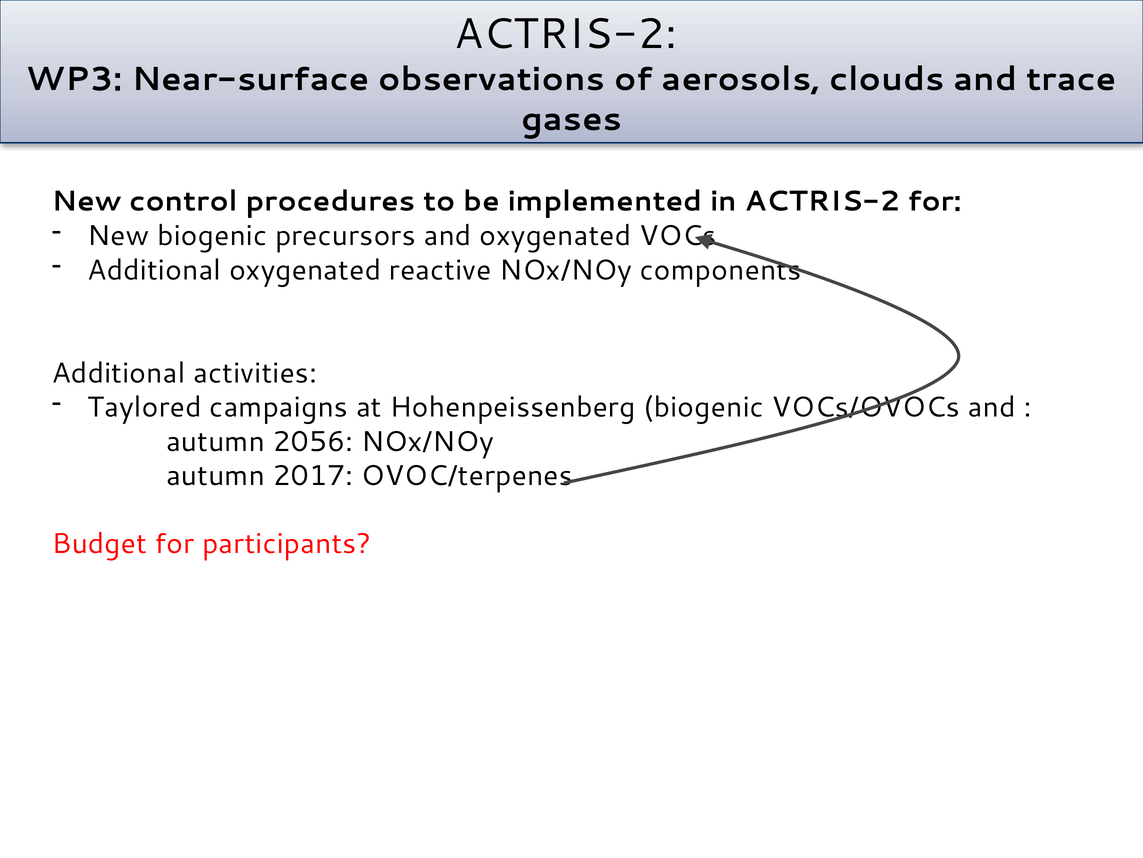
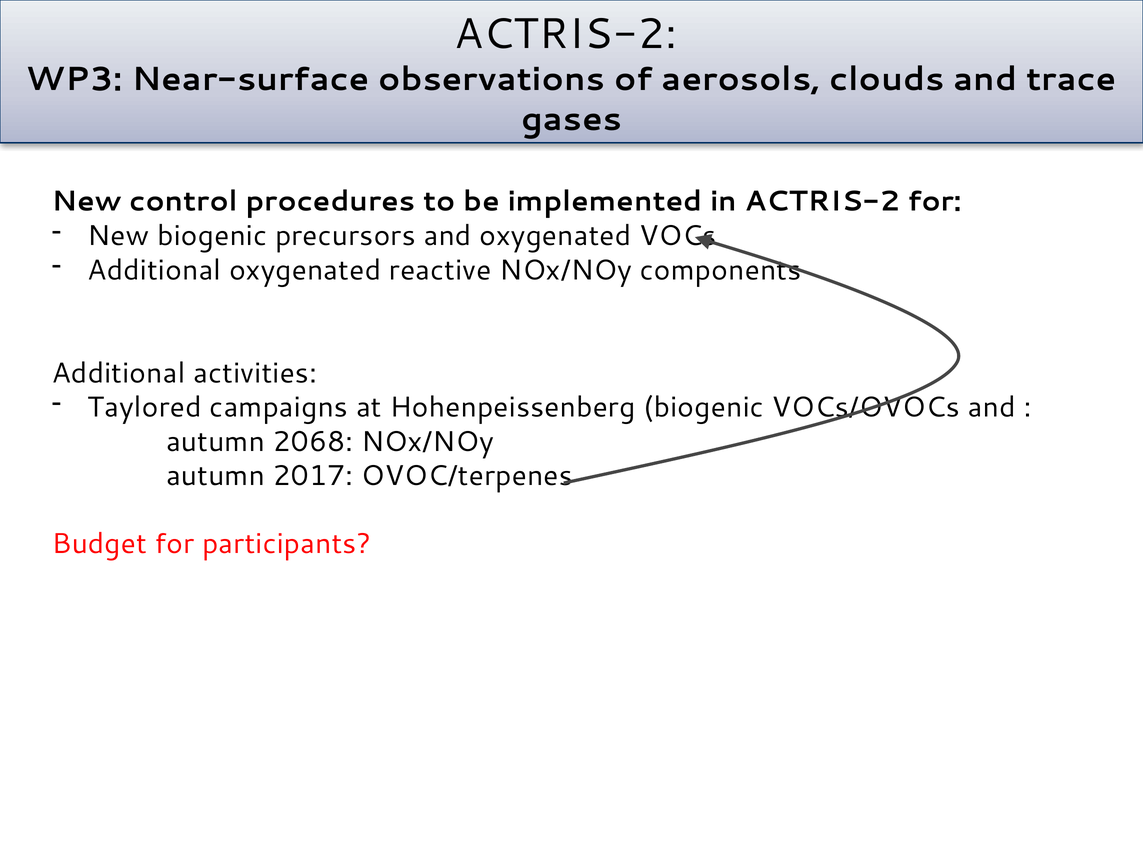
2056: 2056 -> 2068
